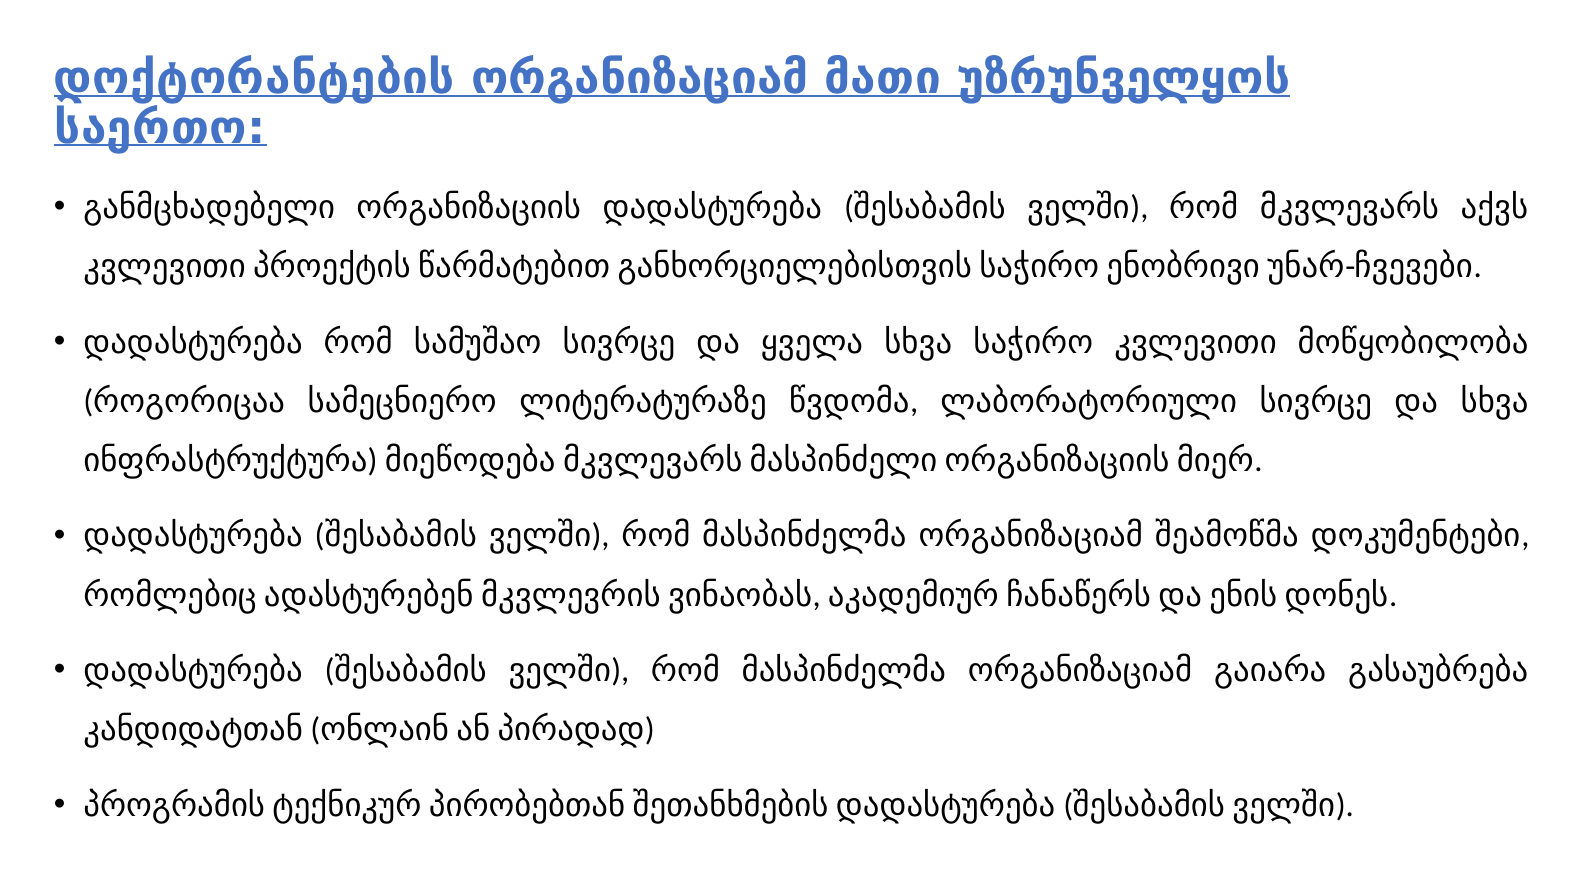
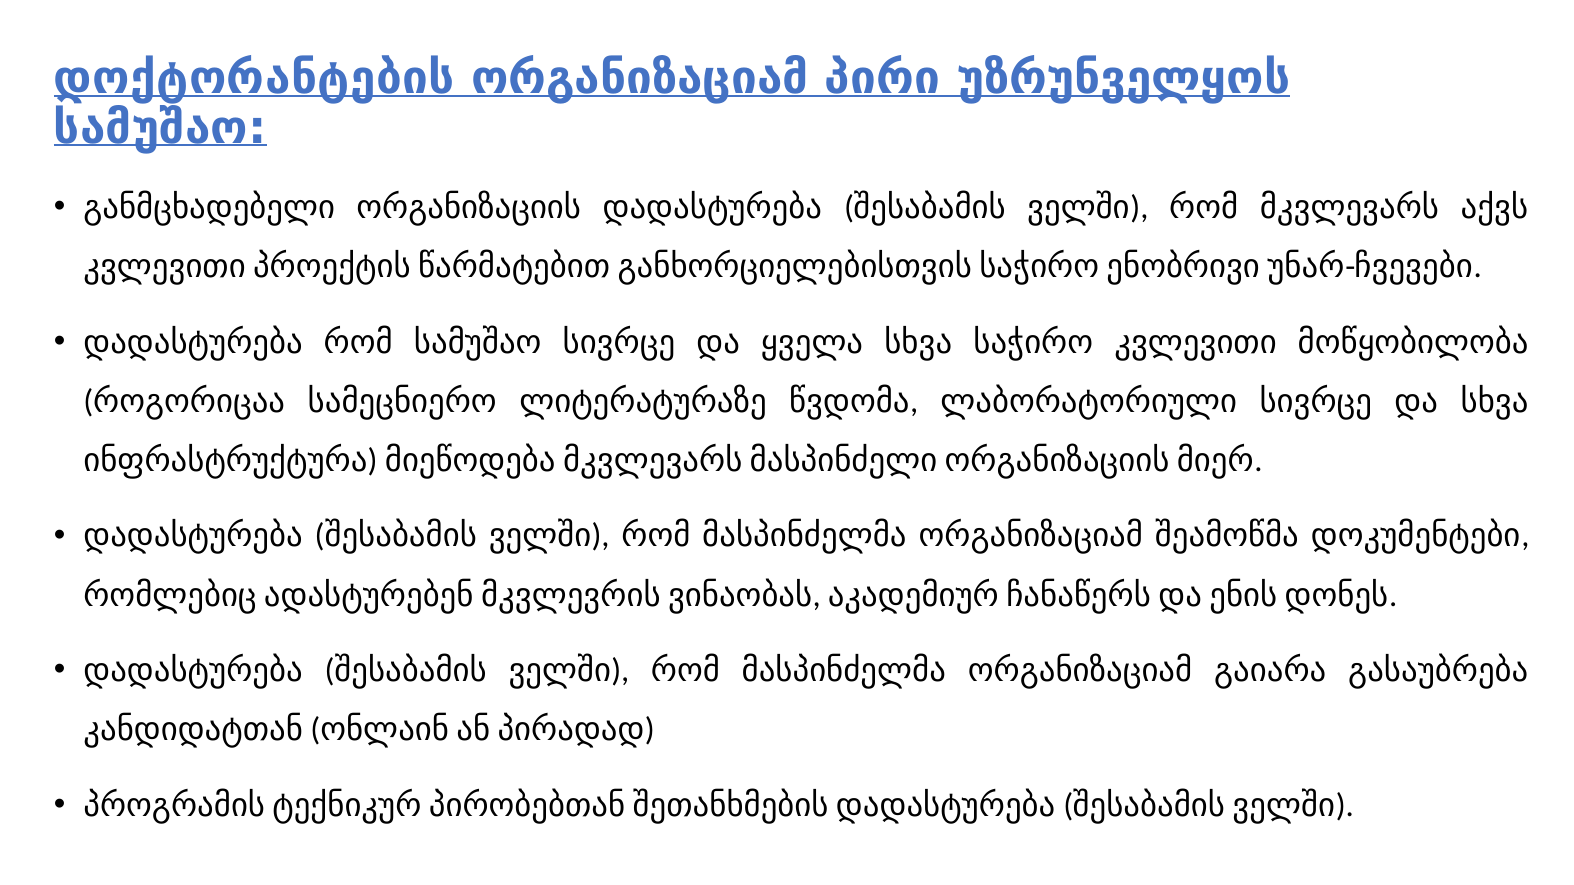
მათი: მათი -> პირი
საერთო at (160, 128): საერთო -> სამუშაო
